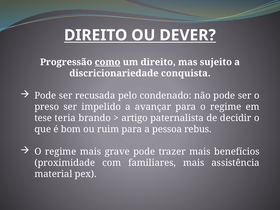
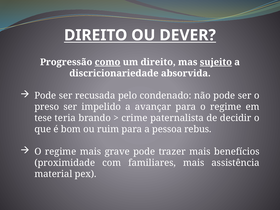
sujeito underline: none -> present
conquista: conquista -> absorvida
artigo: artigo -> crime
